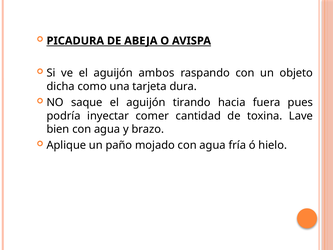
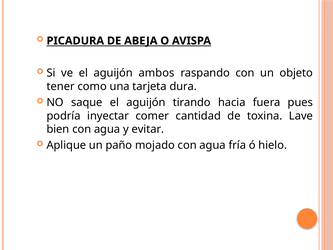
dicha: dicha -> tener
brazo: brazo -> evitar
